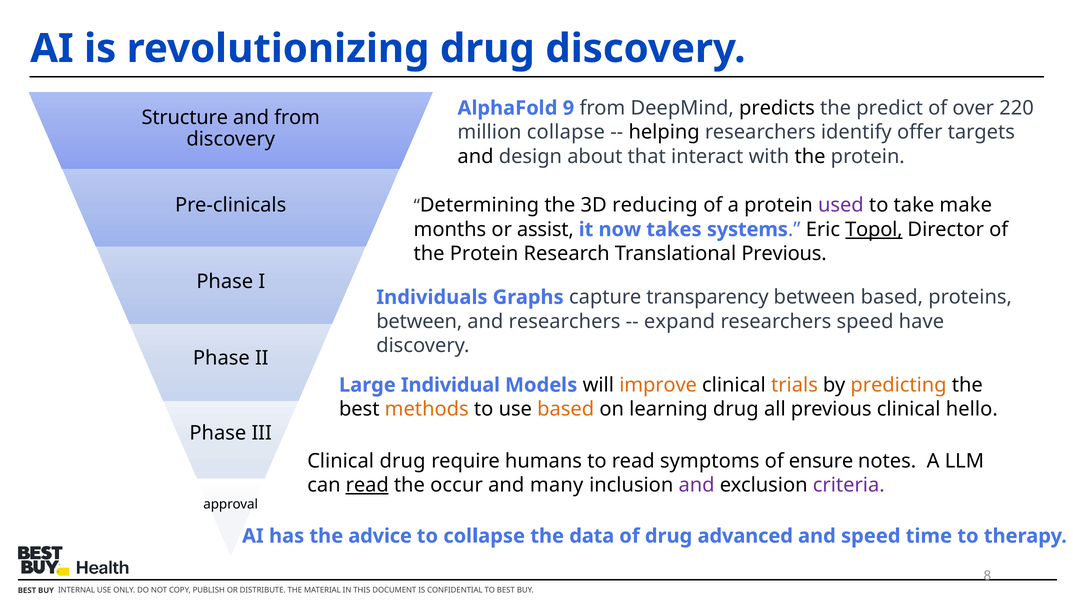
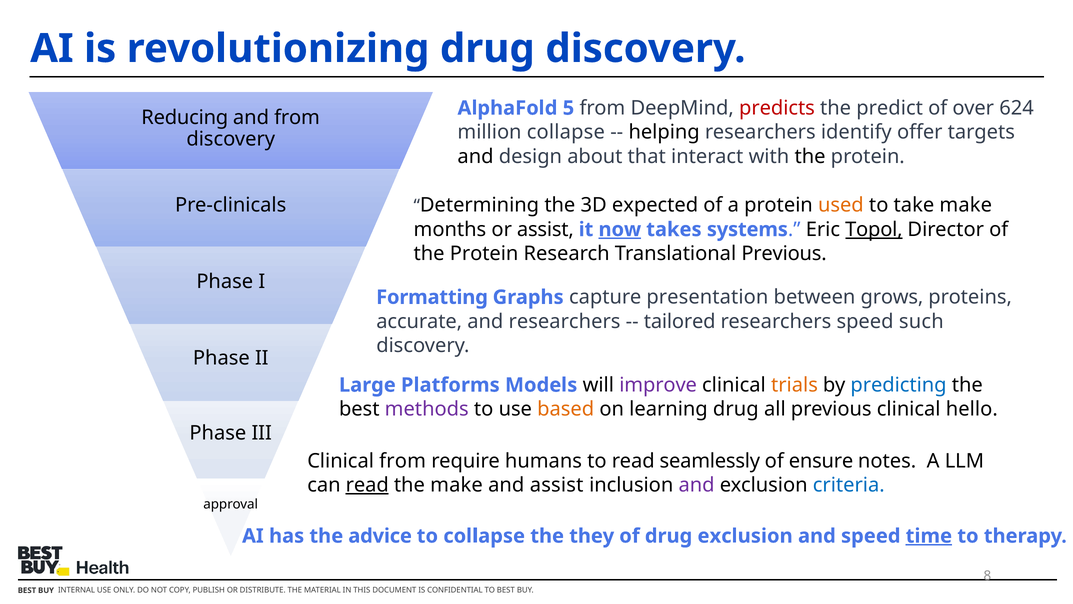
9: 9 -> 5
predicts colour: black -> red
220: 220 -> 624
Structure: Structure -> Reducing
reducing: reducing -> expected
used colour: purple -> orange
now underline: none -> present
Individuals: Individuals -> Formatting
transparency: transparency -> presentation
between based: based -> grows
between at (419, 321): between -> accurate
expand: expand -> tailored
have: have -> such
Individual: Individual -> Platforms
improve colour: orange -> purple
predicting colour: orange -> blue
methods colour: orange -> purple
Clinical drug: drug -> from
symptoms: symptoms -> seamlessly
the occur: occur -> make
and many: many -> assist
criteria colour: purple -> blue
data: data -> they
drug advanced: advanced -> exclusion
time underline: none -> present
